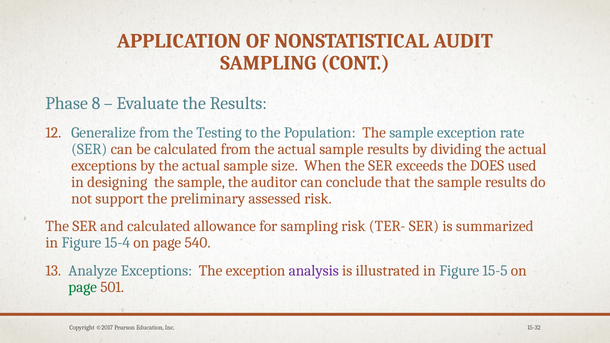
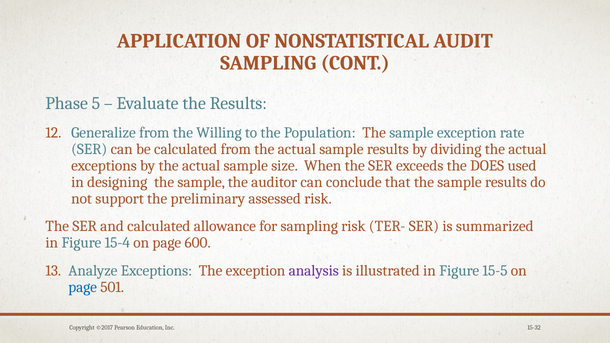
8: 8 -> 5
Testing: Testing -> Willing
540: 540 -> 600
page at (83, 287) colour: green -> blue
